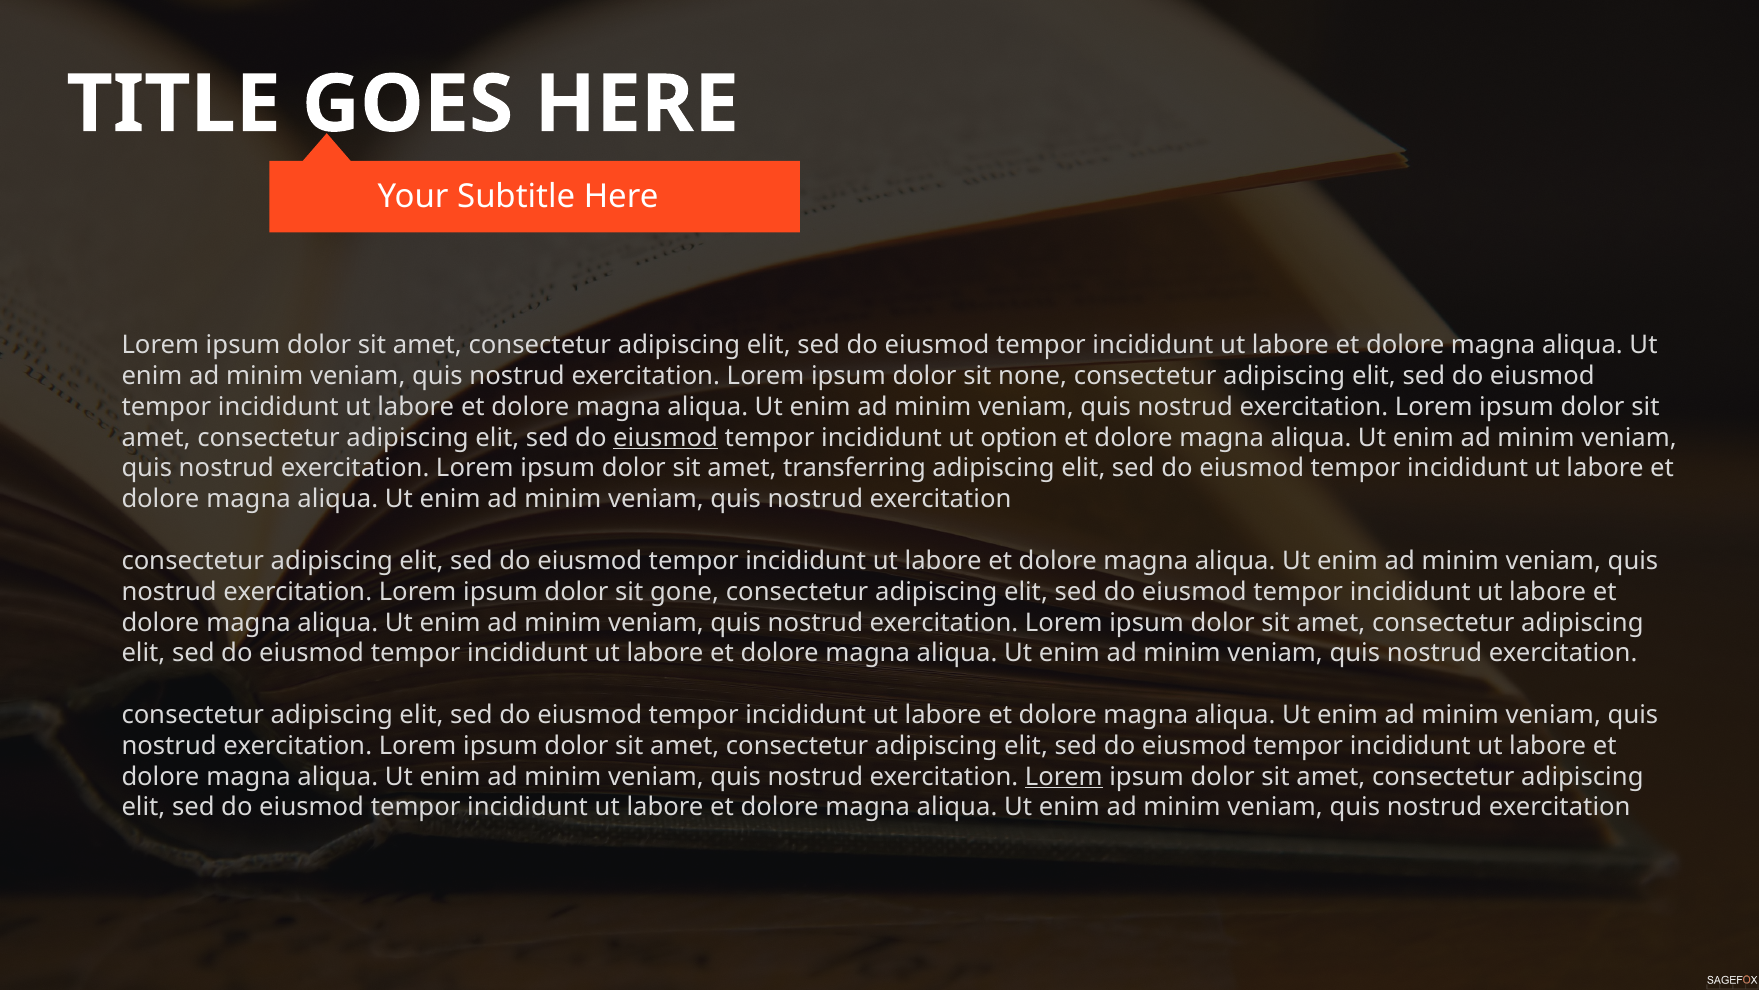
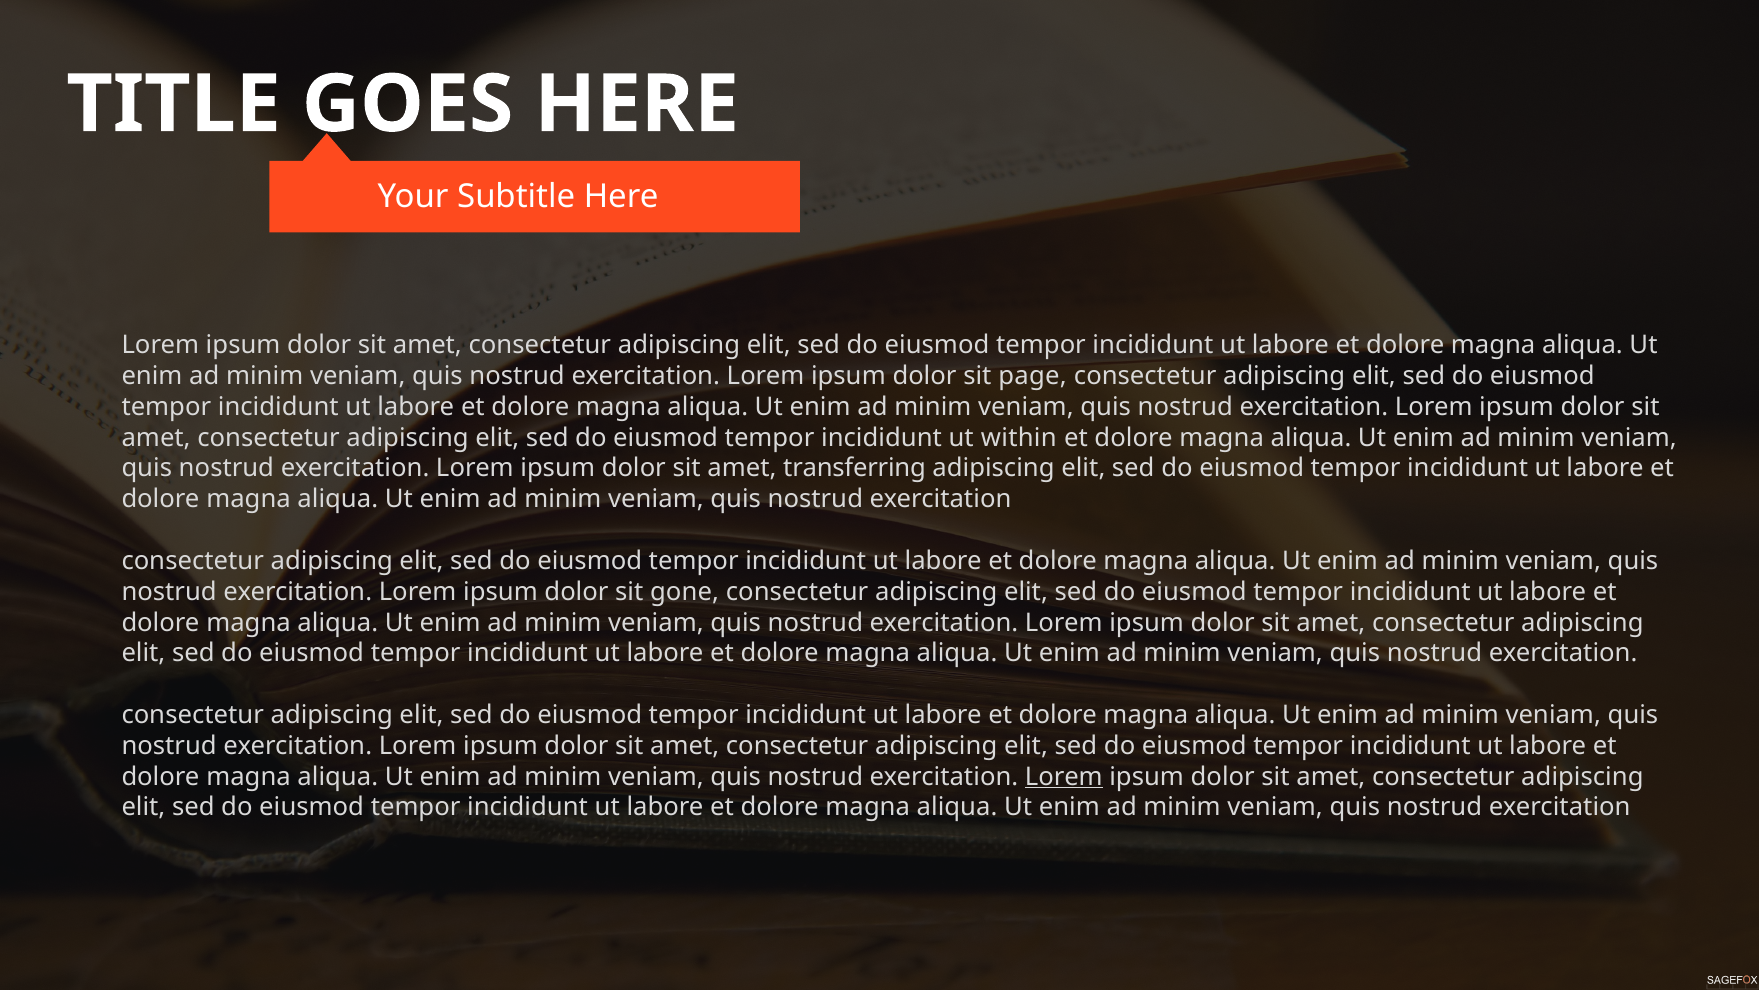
none: none -> page
eiusmod at (666, 437) underline: present -> none
option: option -> within
